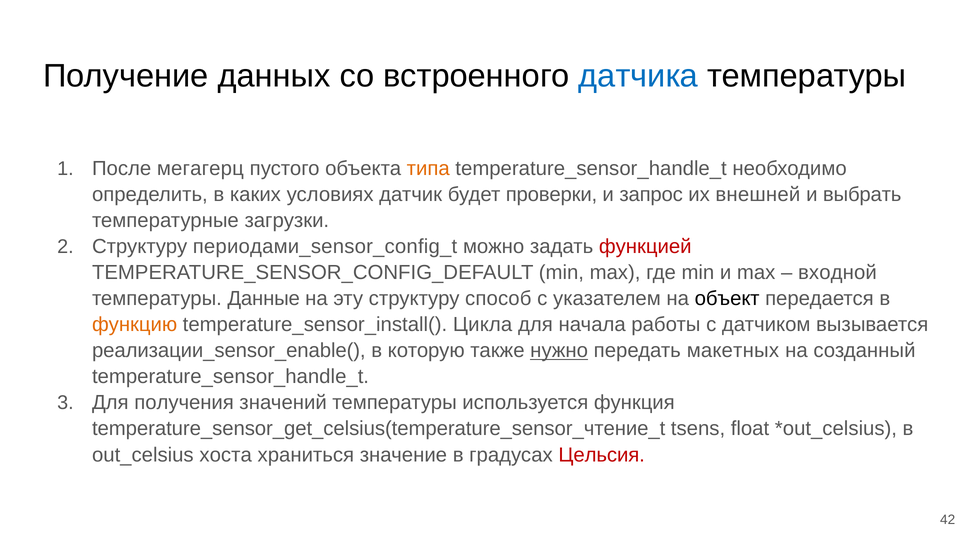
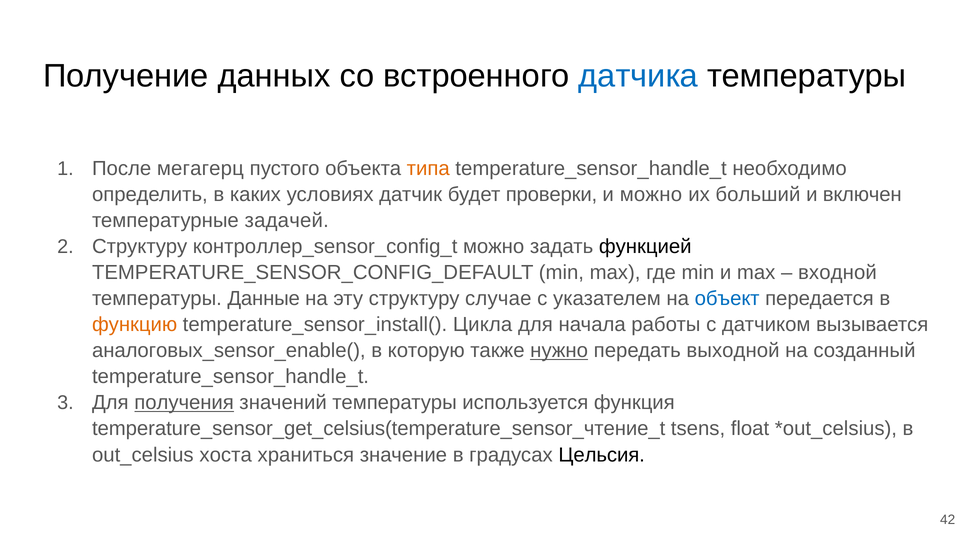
и запрос: запрос -> можно
внешней: внешней -> больший
выбрать: выбрать -> включен
загрузки: загрузки -> задачей
периодами_sensor_config_t: периодами_sensor_config_t -> контроллер_sensor_config_t
функцией colour: red -> black
способ: способ -> случае
объект colour: black -> blue
реализации_sensor_enable(: реализации_sensor_enable( -> аналоговых_sensor_enable(
макетных: макетных -> выходной
получения underline: none -> present
Цельсия colour: red -> black
